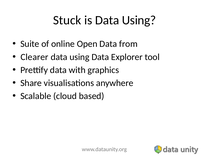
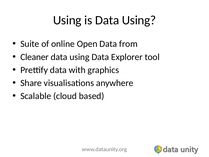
Stuck at (67, 20): Stuck -> Using
Clearer: Clearer -> Cleaner
